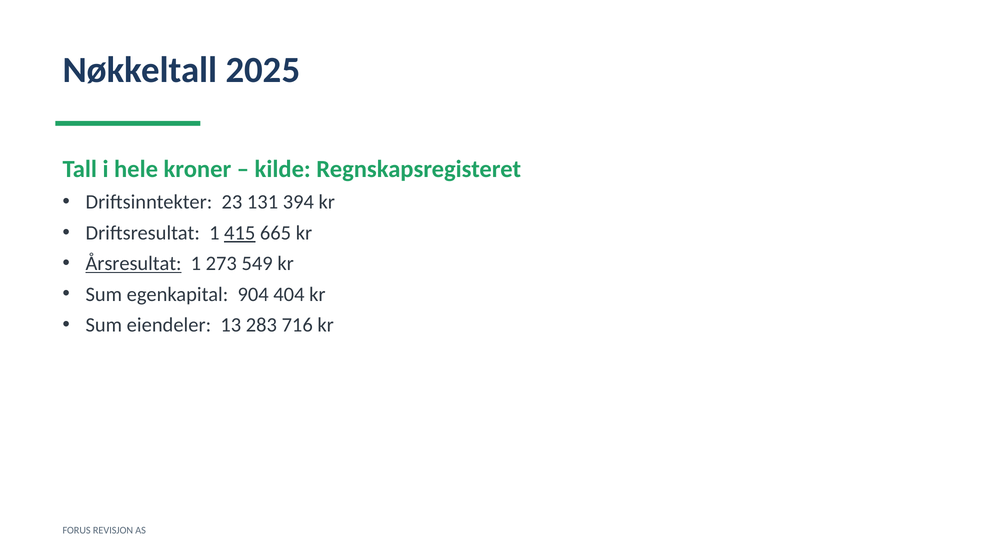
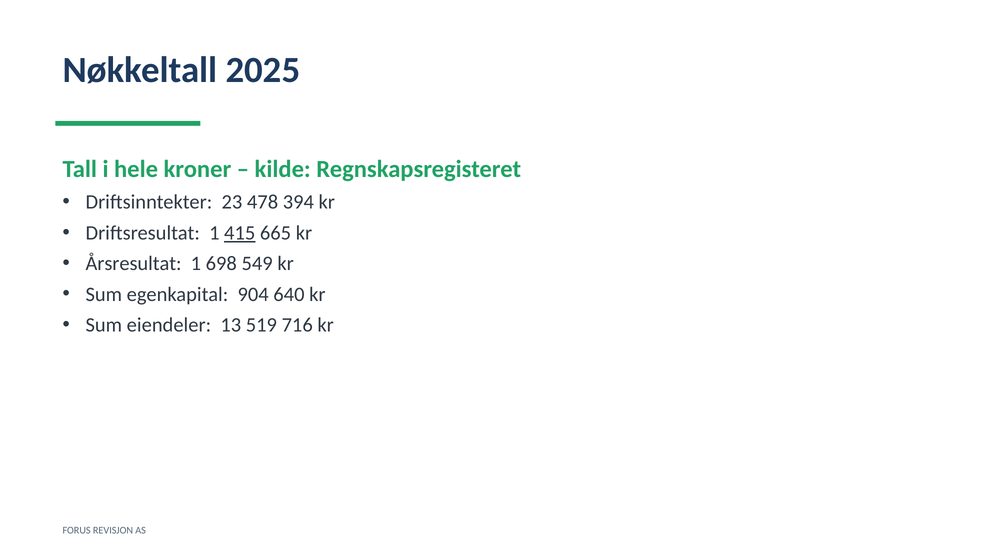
131: 131 -> 478
Årsresultat underline: present -> none
273: 273 -> 698
404: 404 -> 640
283: 283 -> 519
